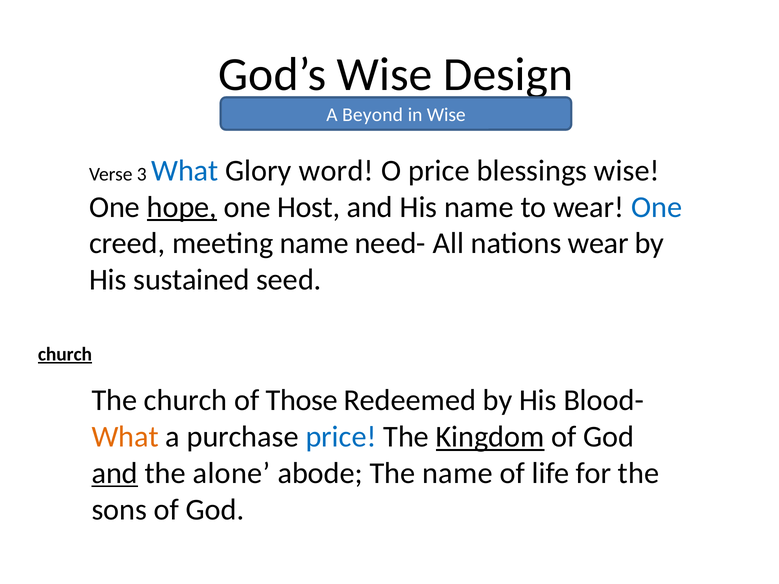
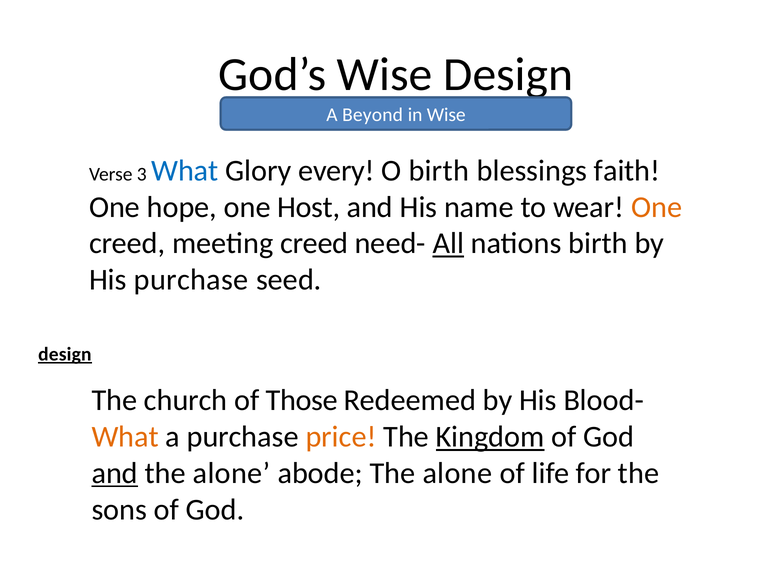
word: word -> every
O price: price -> birth
blessings wise: wise -> faith
hope underline: present -> none
One at (657, 207) colour: blue -> orange
meeting name: name -> creed
All underline: none -> present
nations wear: wear -> birth
His sustained: sustained -> purchase
church at (65, 354): church -> design
price at (341, 437) colour: blue -> orange
abode The name: name -> alone
